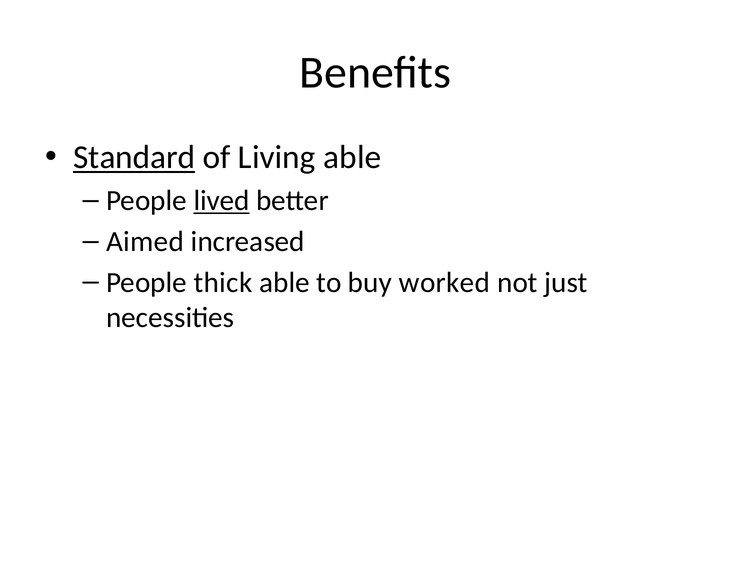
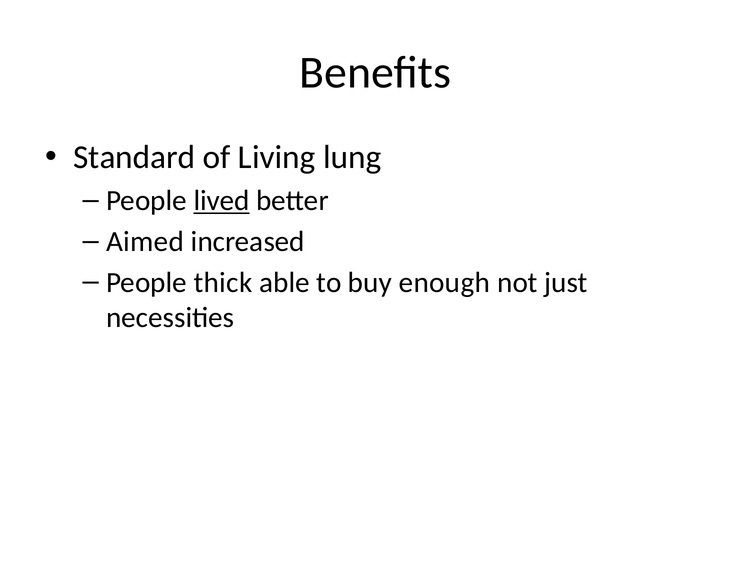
Standard underline: present -> none
Living able: able -> lung
worked: worked -> enough
